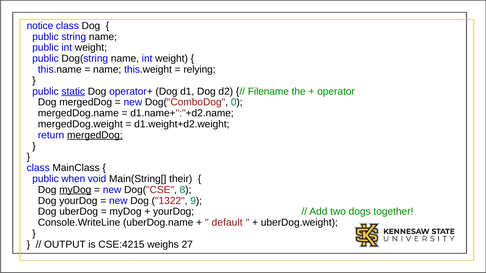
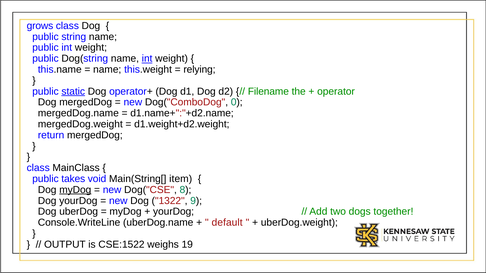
notice: notice -> grows
int at (147, 59) underline: none -> present
mergedDog at (95, 135) underline: present -> none
when: when -> takes
their: their -> item
CSE:4215: CSE:4215 -> CSE:1522
27: 27 -> 19
